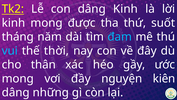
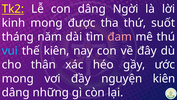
dâng Kinh: Kinh -> Ngời
đam colour: light blue -> pink
thế thời: thời -> kiên
